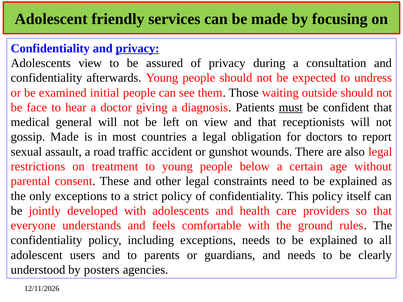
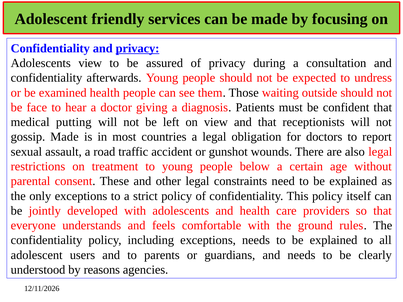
examined initial: initial -> health
must underline: present -> none
general: general -> putting
posters: posters -> reasons
